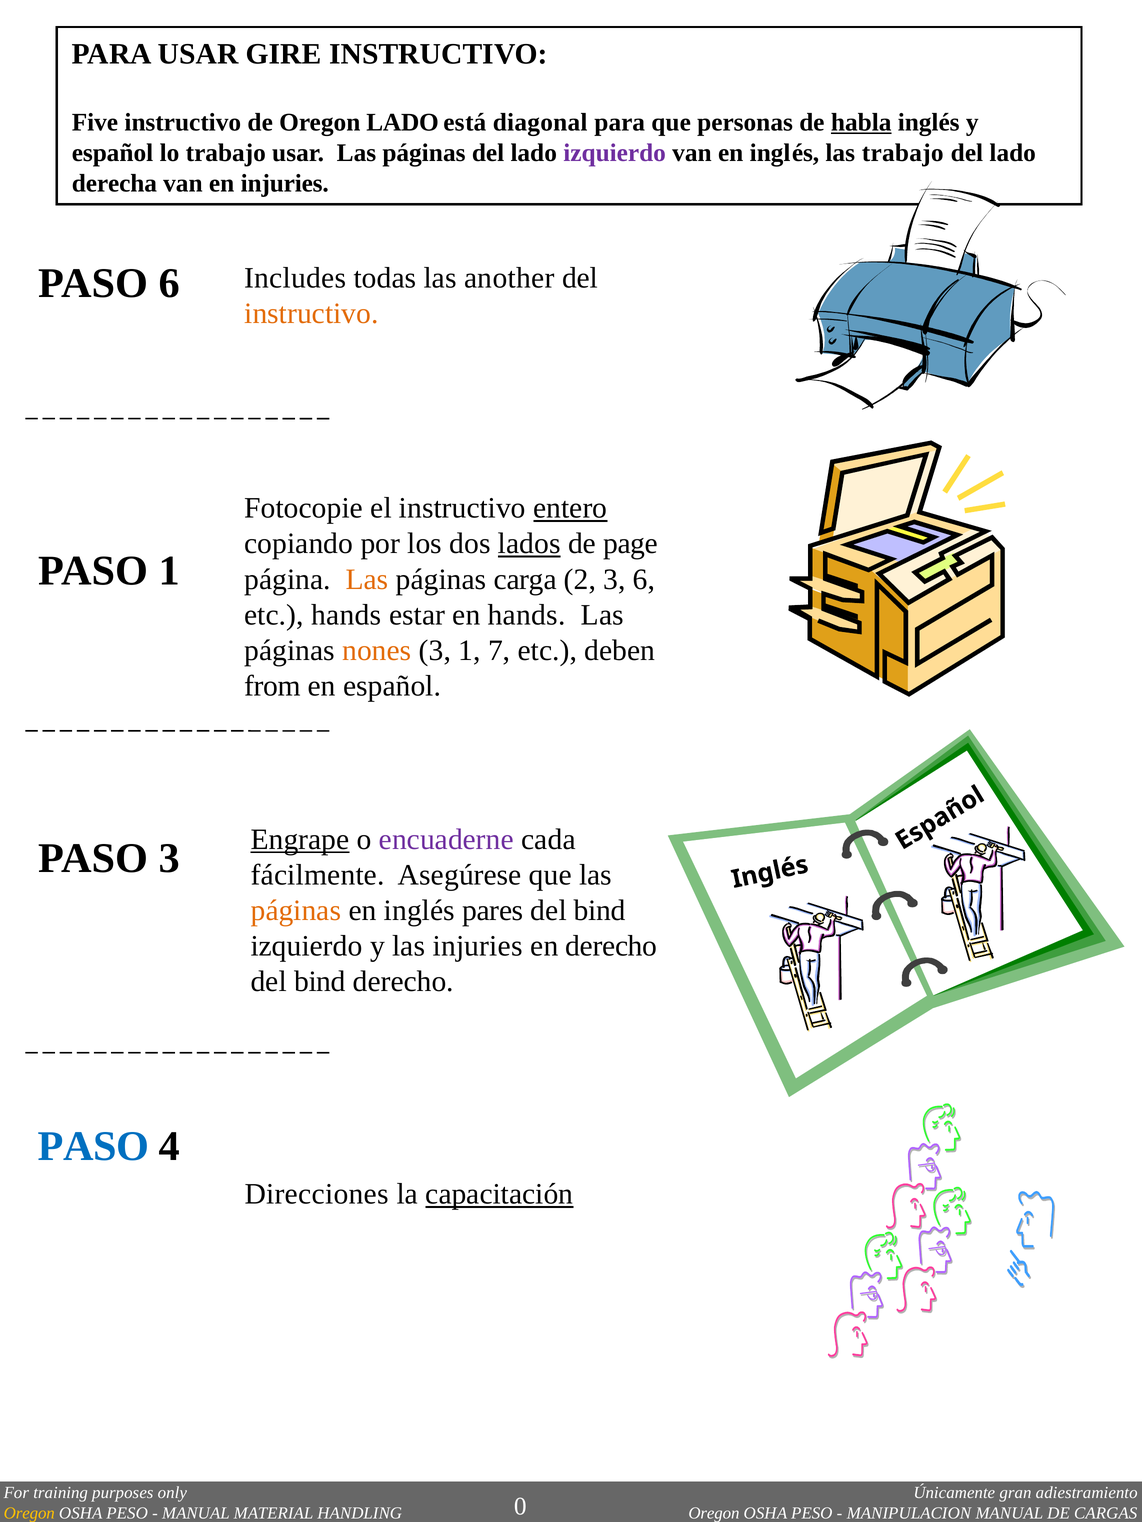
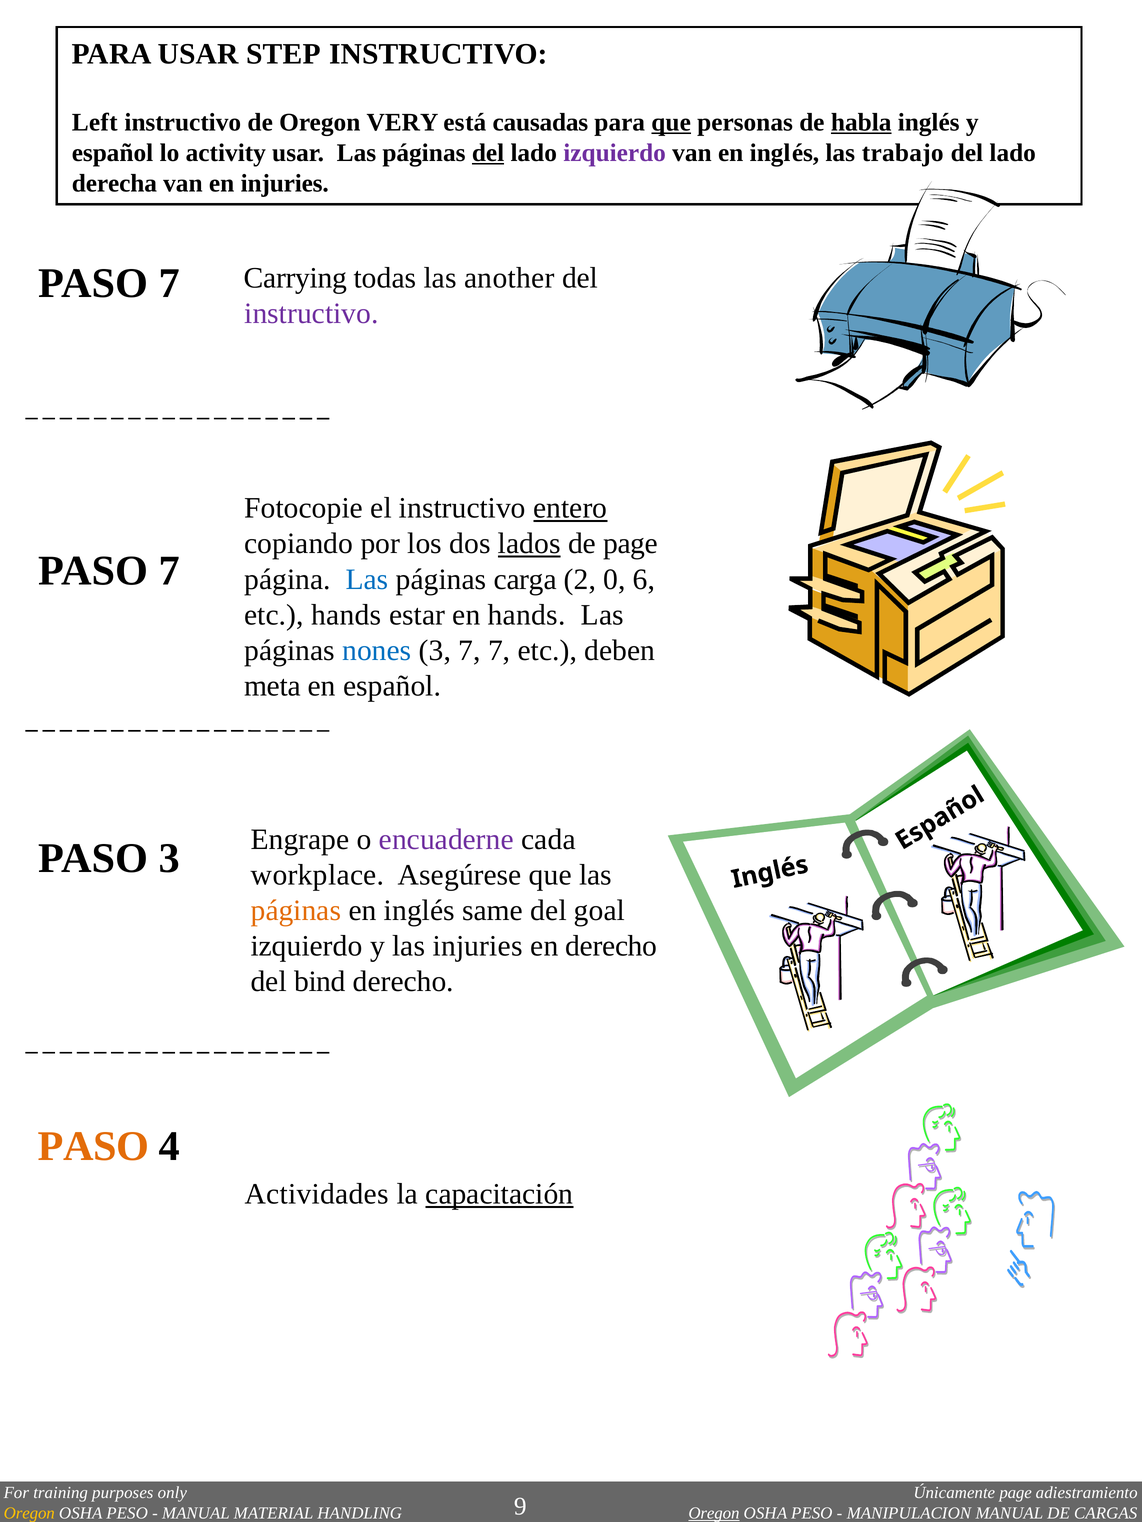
GIRE: GIRE -> STEP
Five: Five -> Left
Oregon LADO: LADO -> VERY
diagonal: diagonal -> causadas
que at (671, 122) underline: none -> present
lo trabajo: trabajo -> activity
del at (488, 153) underline: none -> present
6 at (169, 283): 6 -> 7
Includes: Includes -> Carrying
instructivo at (311, 313) colour: orange -> purple
1 at (169, 571): 1 -> 7
Las at (367, 580) colour: orange -> blue
2 3: 3 -> 0
nones colour: orange -> blue
3 1: 1 -> 7
from: from -> meta
Engrape underline: present -> none
fácilmente: fácilmente -> workplace
pares: pares -> same
bind at (600, 911): bind -> goal
PASO at (94, 1147) colour: blue -> orange
Direcciones: Direcciones -> Actividades
gran at (1015, 1493): gran -> page
0: 0 -> 9
Oregon at (714, 1514) underline: none -> present
